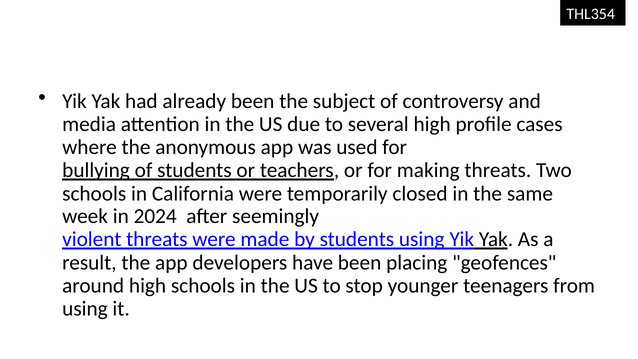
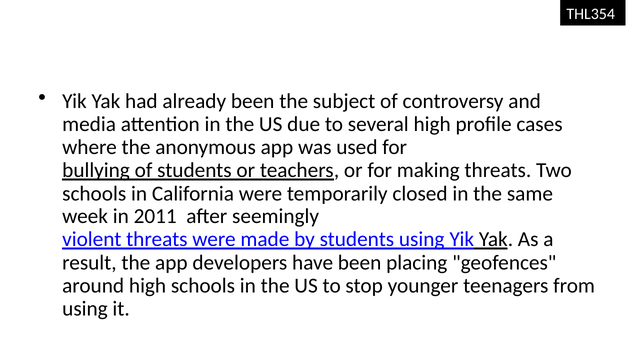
2024: 2024 -> 2011
